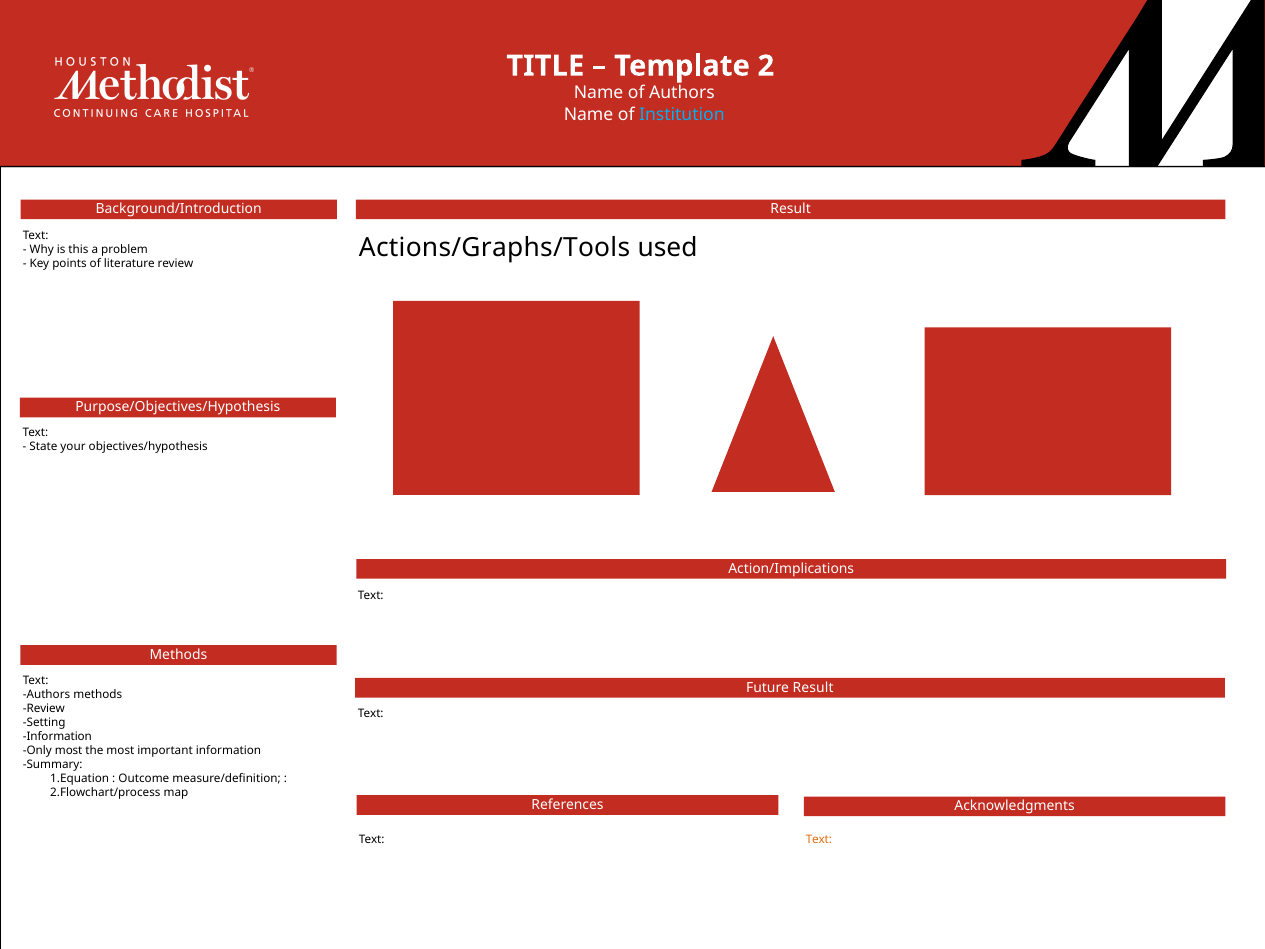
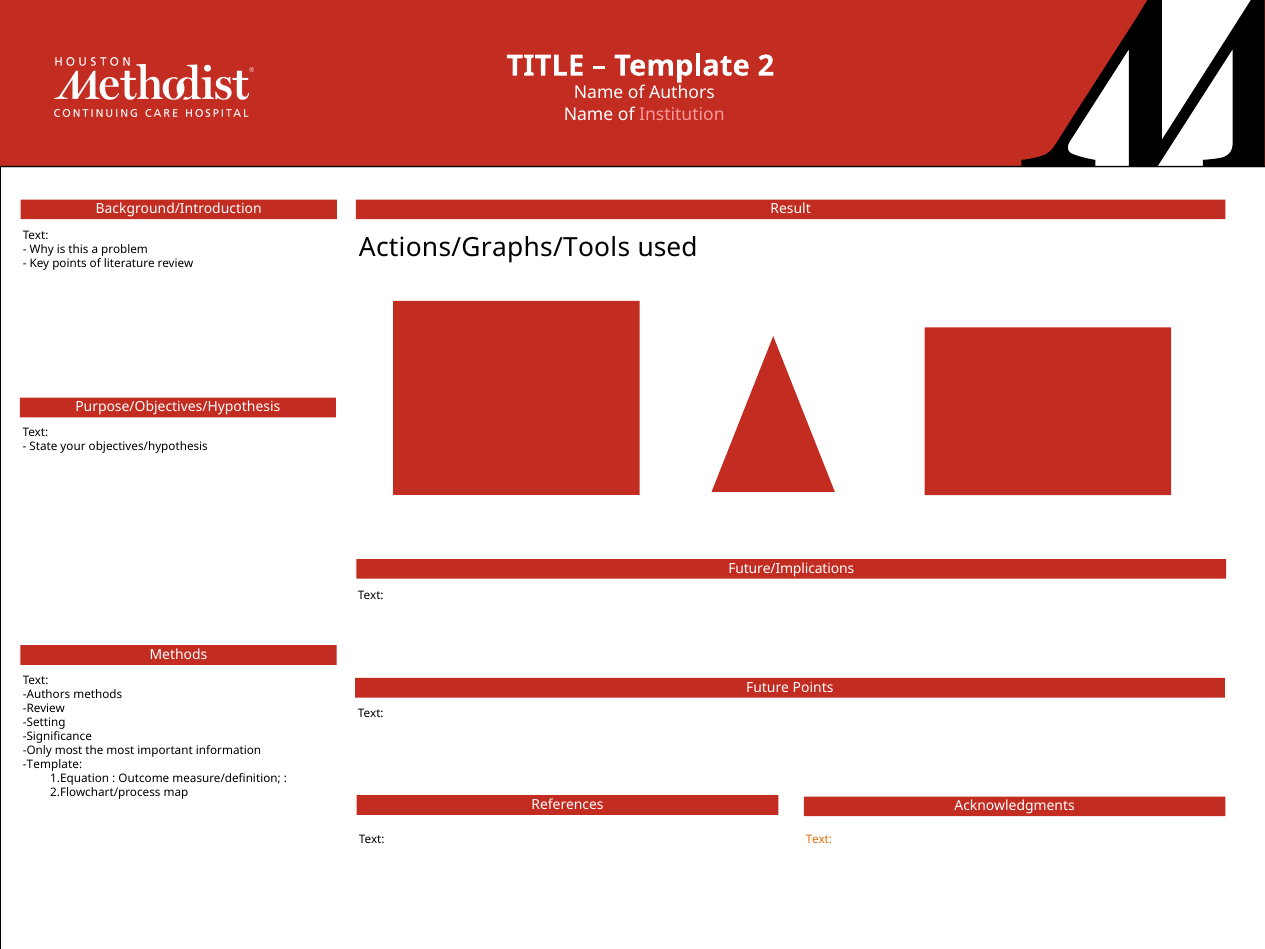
Institution colour: light blue -> pink
Action/Implications: Action/Implications -> Future/Implications
Future Result: Result -> Points
Information at (57, 736): Information -> Significance
Summary at (53, 765): Summary -> Template
